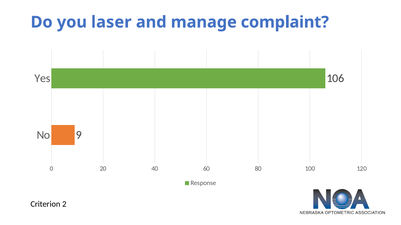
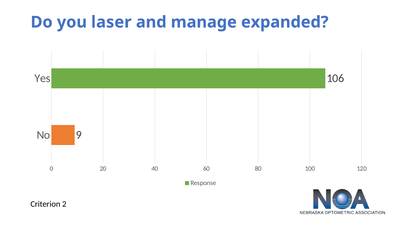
complaint: complaint -> expanded
